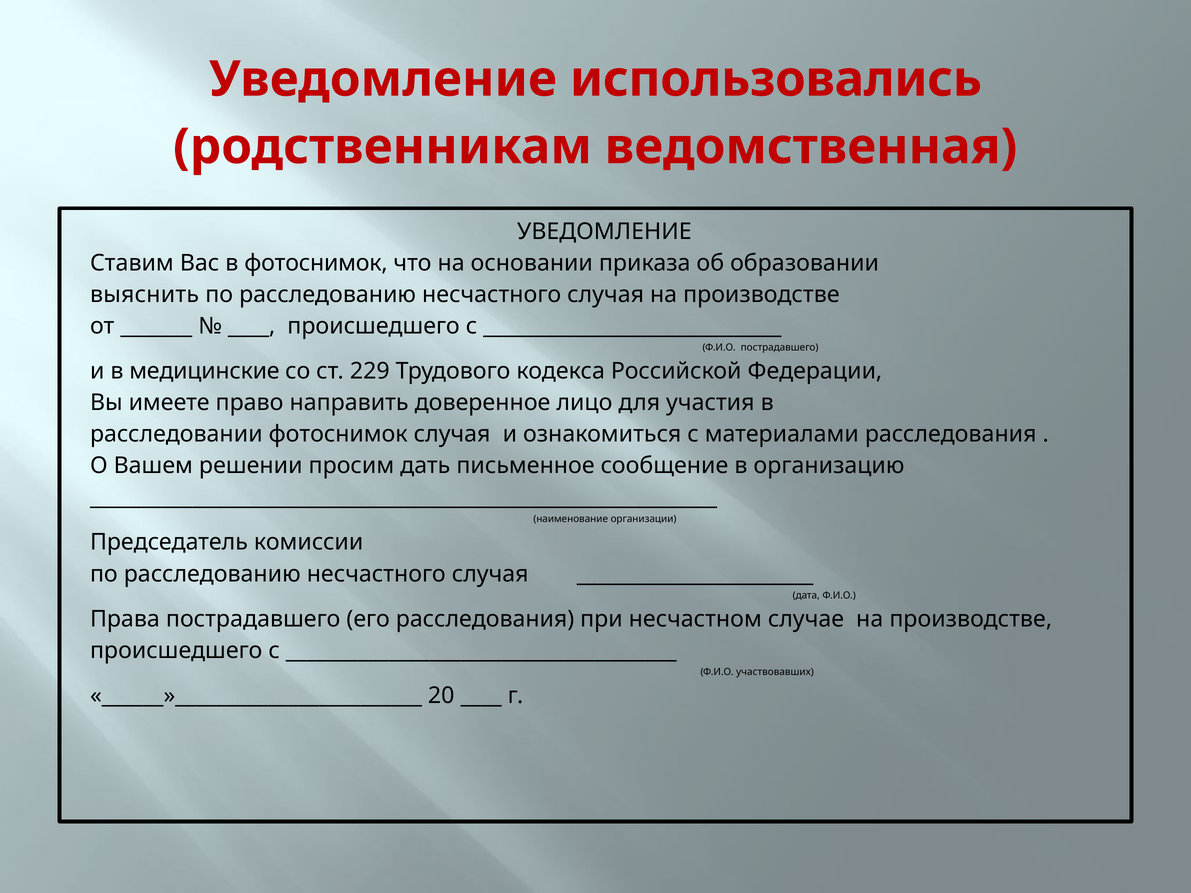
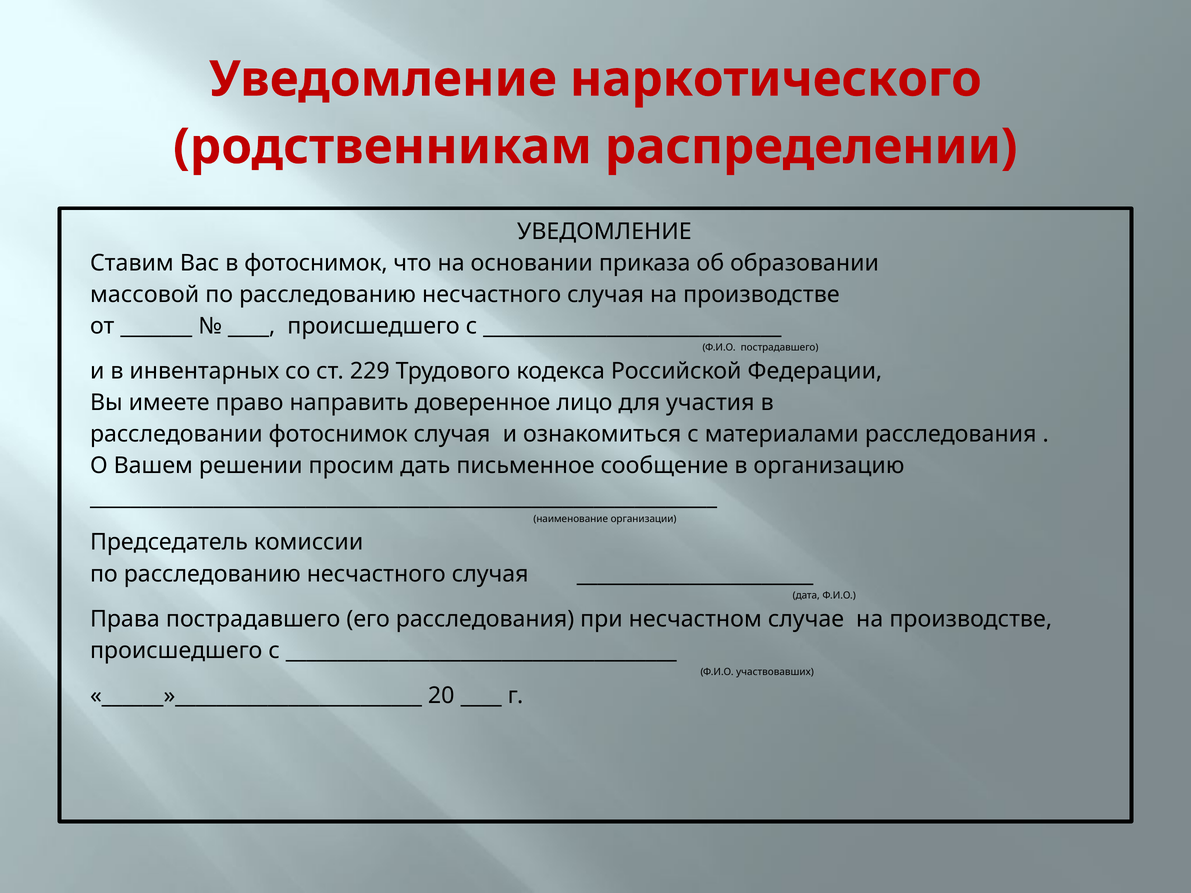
использовались: использовались -> наркотического
ведомственная: ведомственная -> распределении
выяснить: выяснить -> массовой
медицинские: медицинские -> инвентарных
